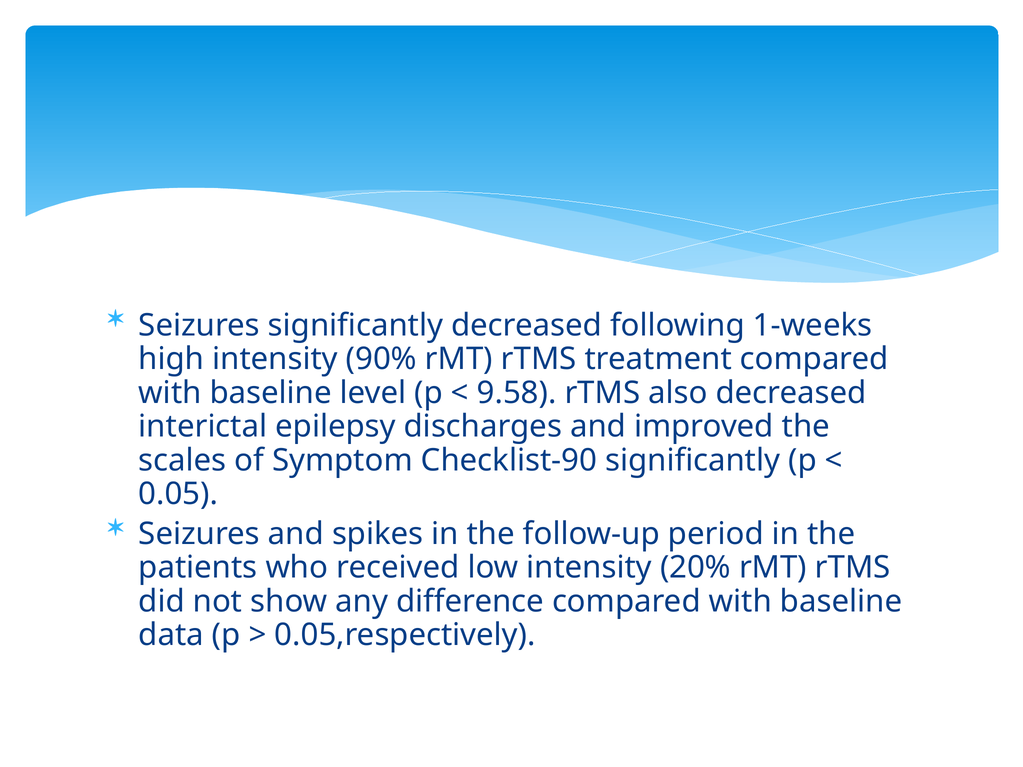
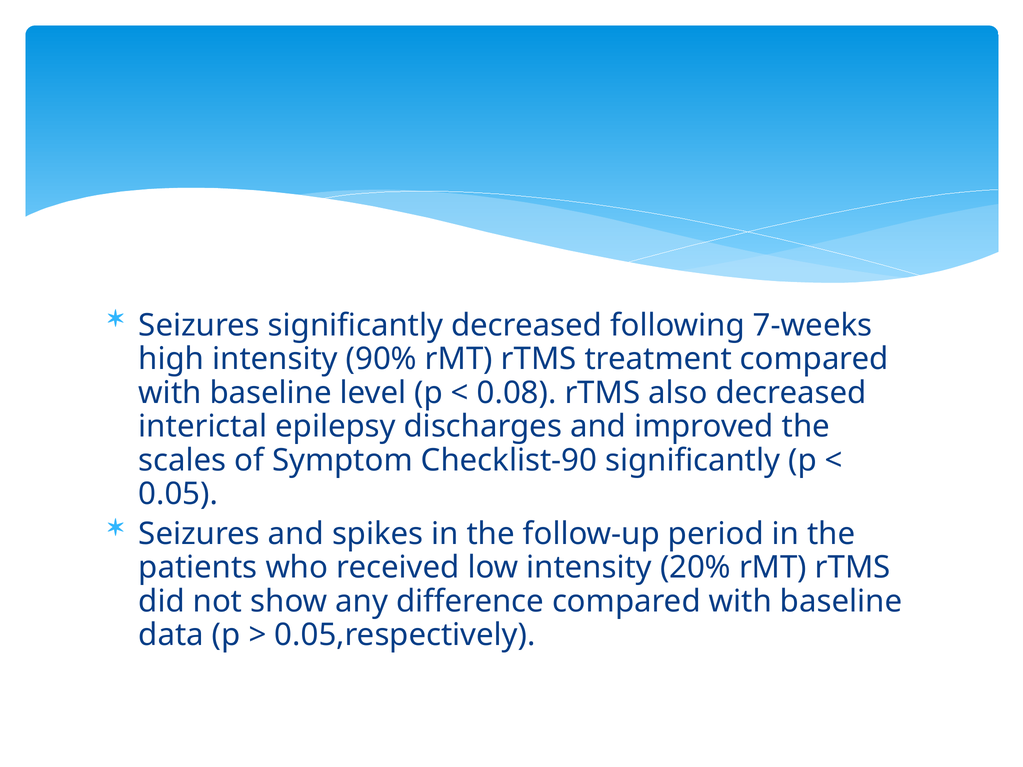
1-weeks: 1-weeks -> 7-weeks
9.58: 9.58 -> 0.08
